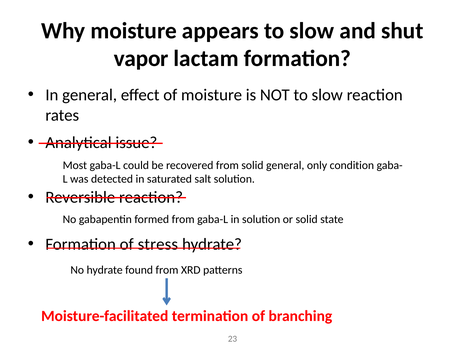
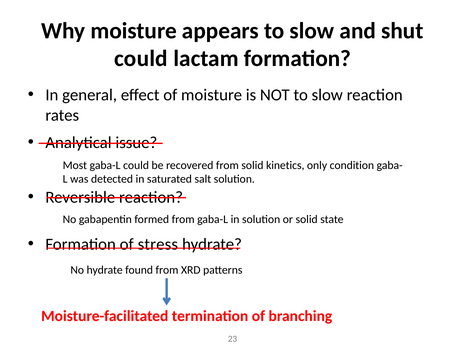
vapor at (141, 59): vapor -> could
solid general: general -> kinetics
